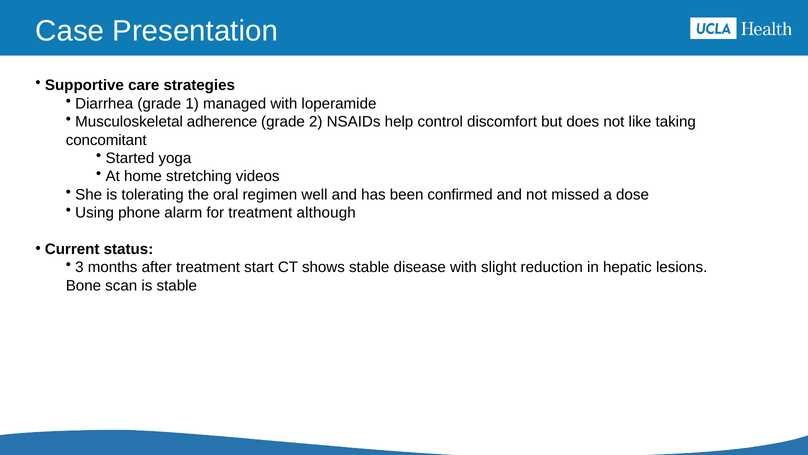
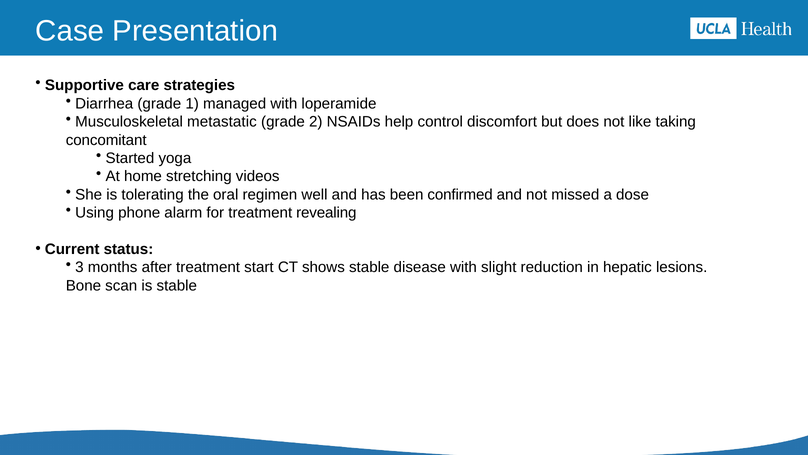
adherence: adherence -> metastatic
although: although -> revealing
